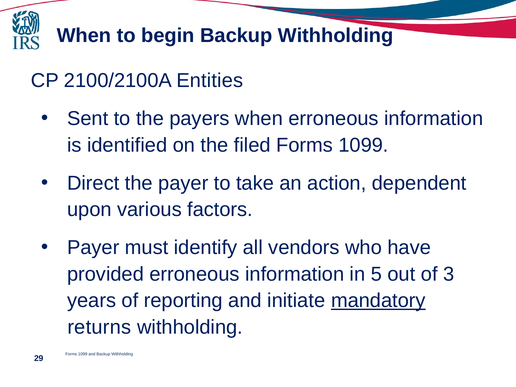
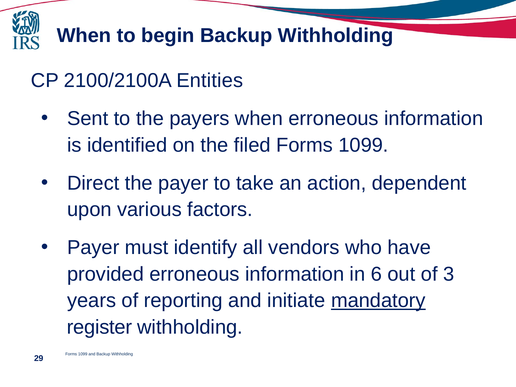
5: 5 -> 6
returns: returns -> register
